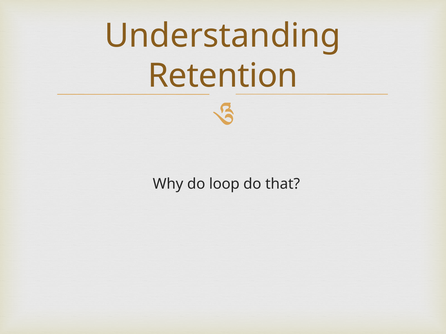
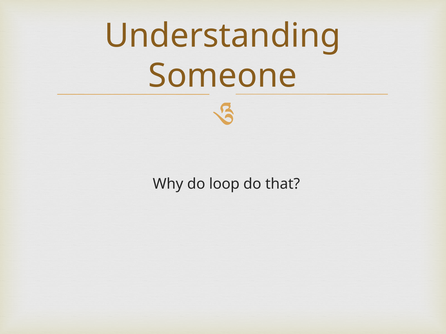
Retention: Retention -> Someone
